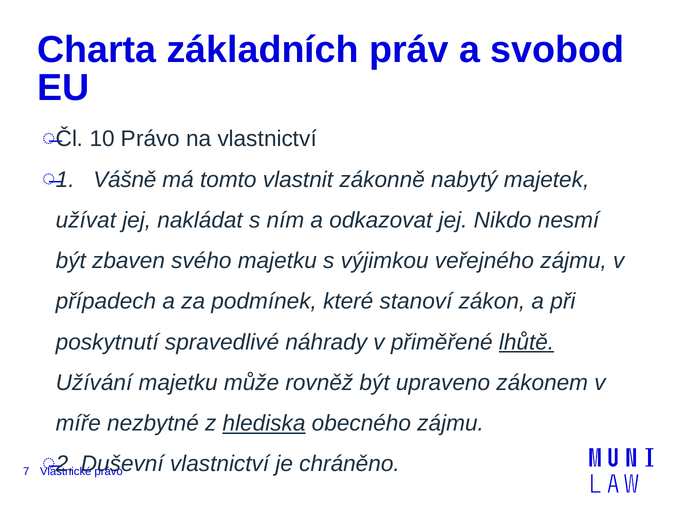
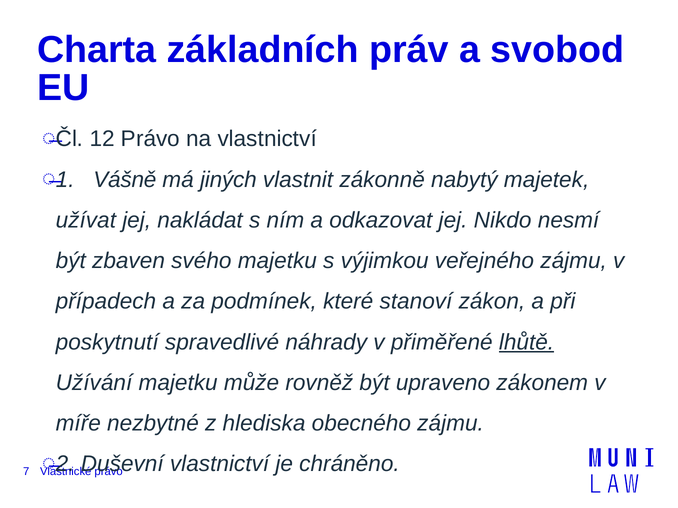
10: 10 -> 12
tomto: tomto -> jiných
hlediska underline: present -> none
